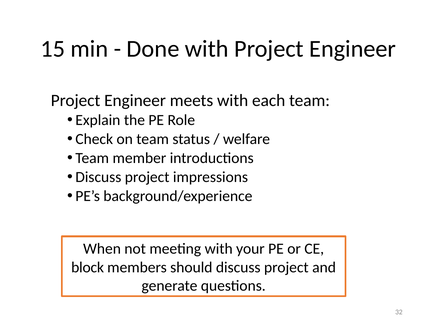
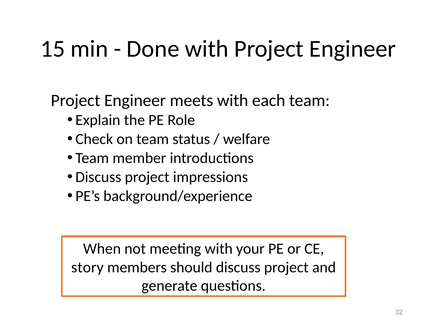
block: block -> story
